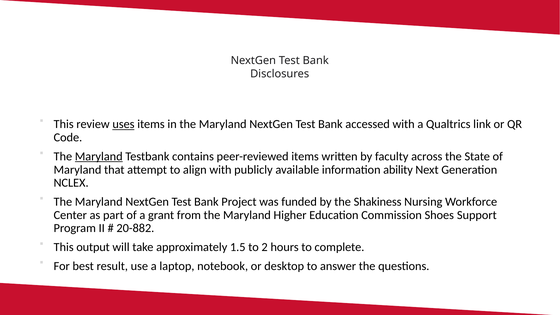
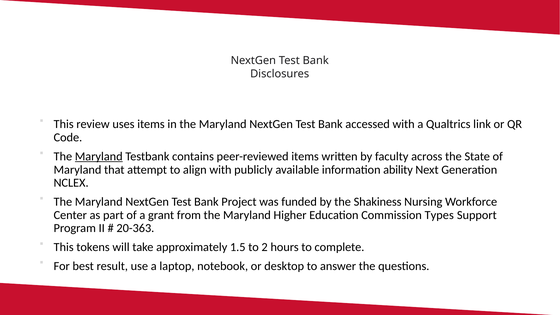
uses underline: present -> none
Shoes: Shoes -> Types
20-882: 20-882 -> 20-363
output: output -> tokens
